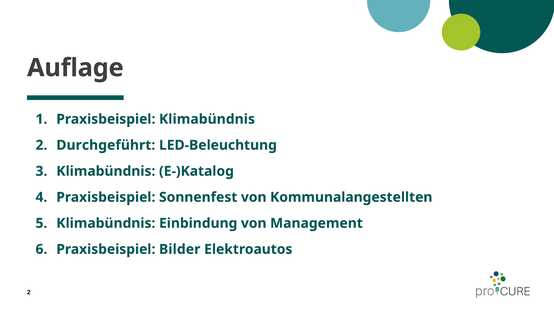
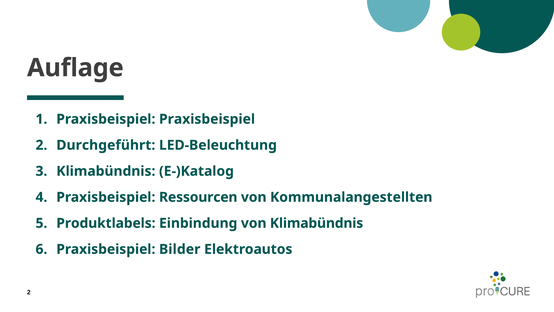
Praxisbeispiel Klimabündnis: Klimabündnis -> Praxisbeispiel
Sonnenfest: Sonnenfest -> Ressourcen
Klimabündnis at (106, 223): Klimabündnis -> Produktlabels
von Management: Management -> Klimabündnis
